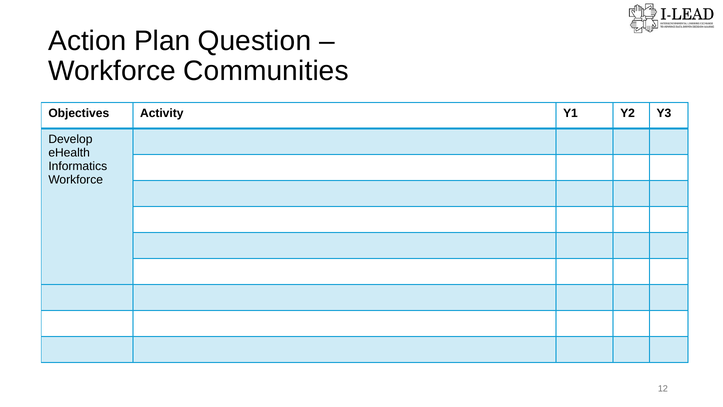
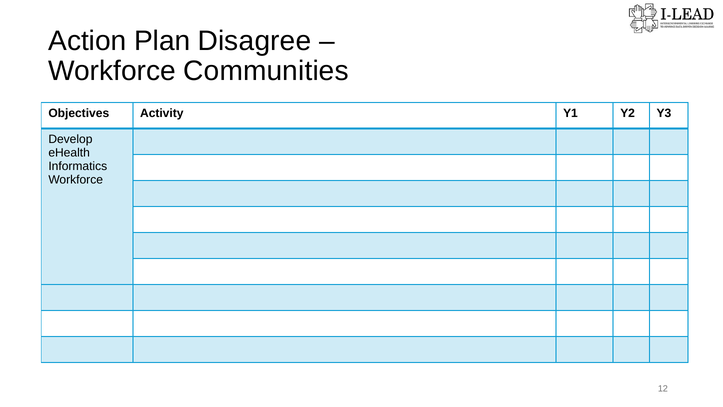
Question: Question -> Disagree
